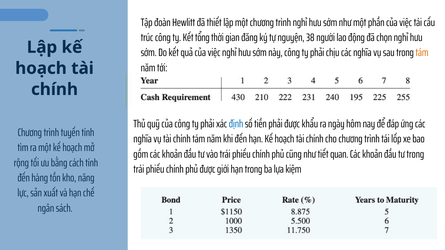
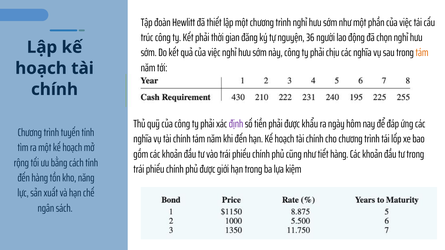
Kết tổng: tổng -> phải
38: 38 -> 36
định colour: blue -> purple
tiết quan: quan -> hàng
